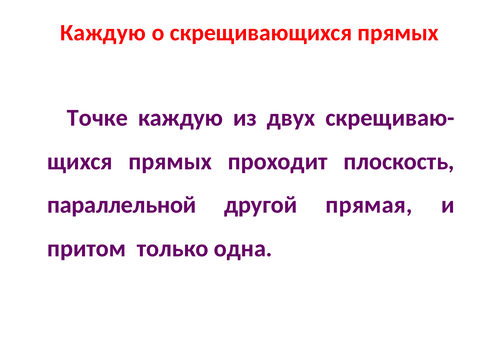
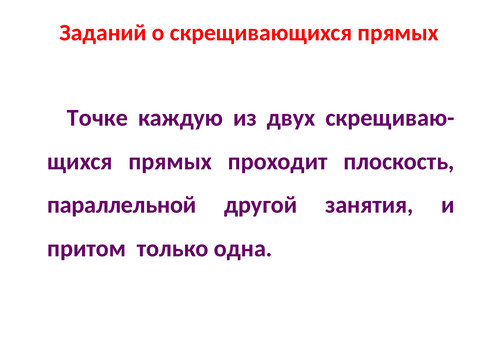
Каждую at (103, 33): Каждую -> Заданий
прямая: прямая -> занятия
